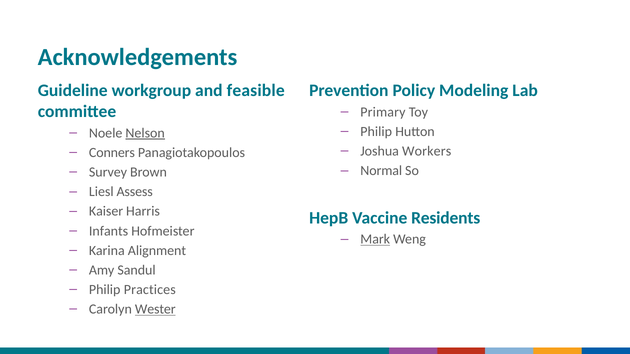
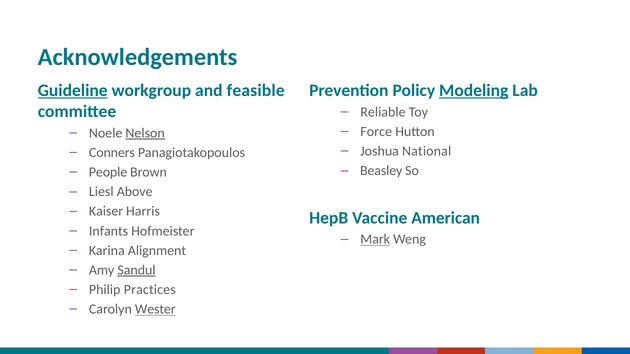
Guideline underline: none -> present
Modeling underline: none -> present
Primary: Primary -> Reliable
Philip at (376, 132): Philip -> Force
Workers: Workers -> National
Normal: Normal -> Beasley
Survey: Survey -> People
Assess: Assess -> Above
Residents: Residents -> American
Sandul underline: none -> present
